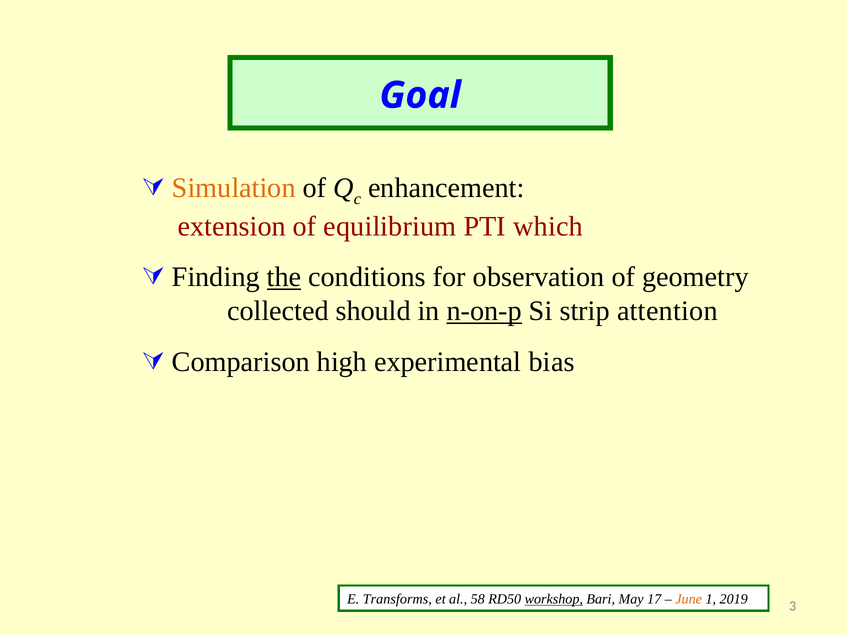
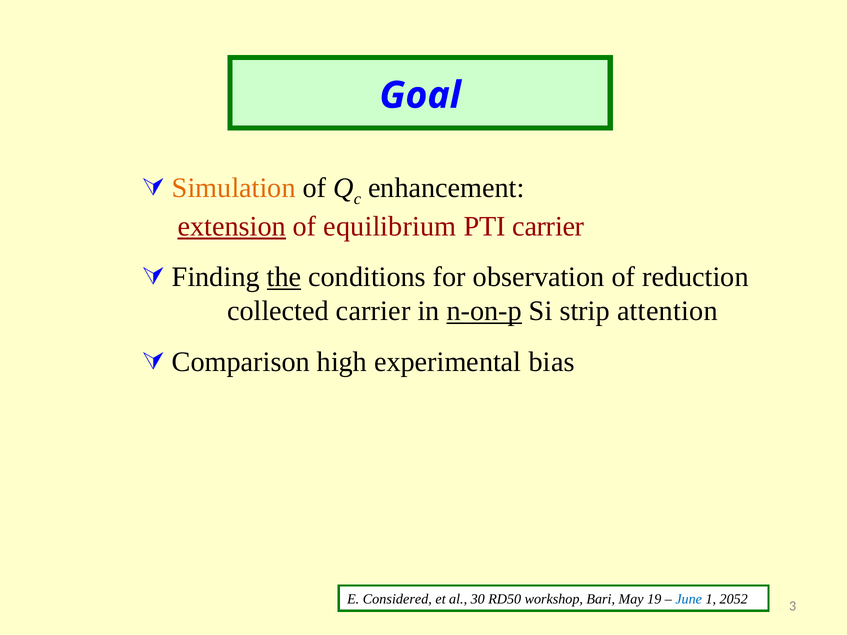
extension underline: none -> present
PTI which: which -> carrier
geometry: geometry -> reduction
collected should: should -> carrier
Transforms: Transforms -> Considered
58: 58 -> 30
workshop underline: present -> none
17: 17 -> 19
June colour: orange -> blue
2019: 2019 -> 2052
